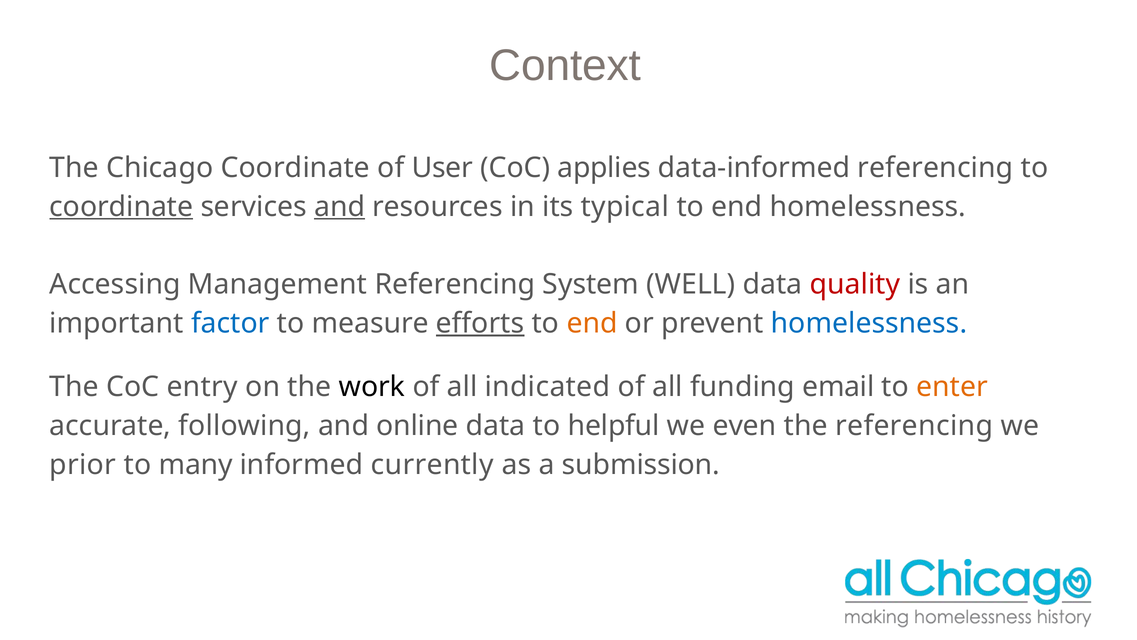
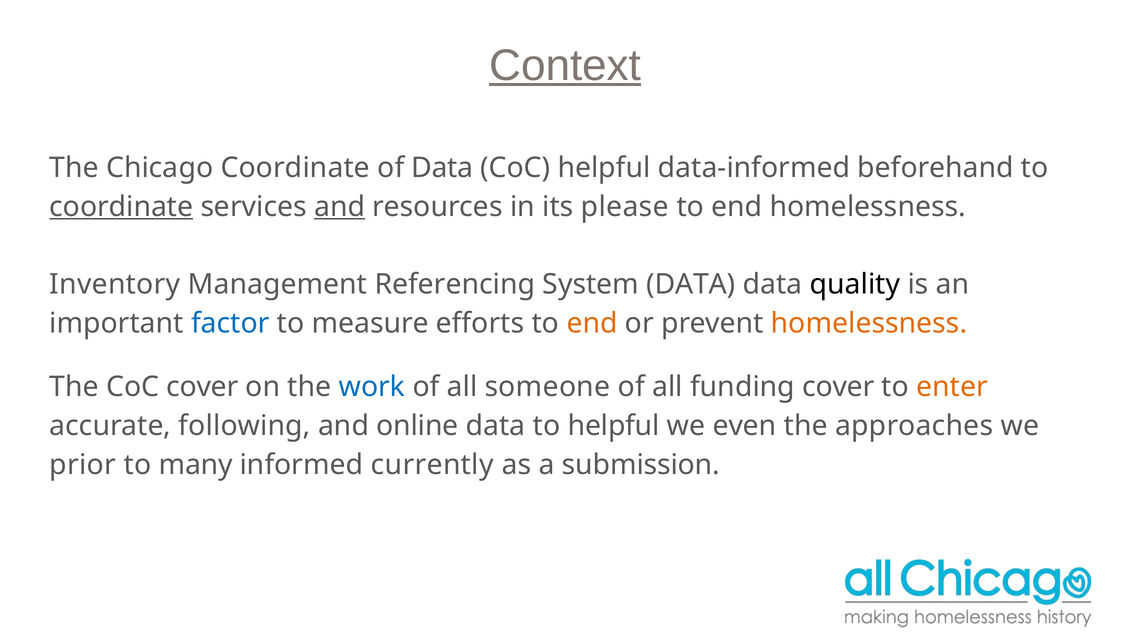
Context underline: none -> present
of User: User -> Data
CoC applies: applies -> helpful
data-informed referencing: referencing -> beforehand
typical: typical -> please
Accessing: Accessing -> Inventory
System WELL: WELL -> DATA
quality colour: red -> black
eﬀorts underline: present -> none
homelessness at (869, 323) colour: blue -> orange
CoC entry: entry -> cover
work colour: black -> blue
indicated: indicated -> someone
funding email: email -> cover
the referencing: referencing -> approaches
